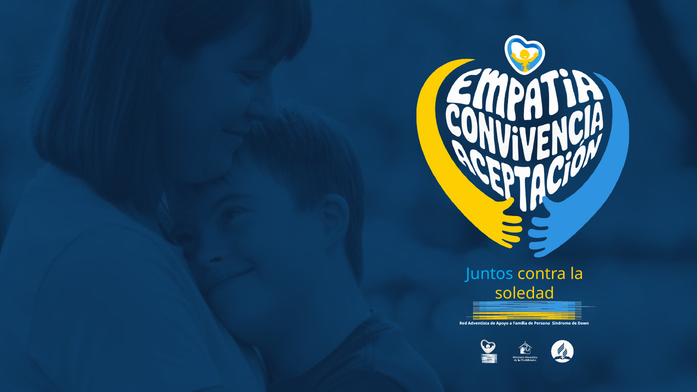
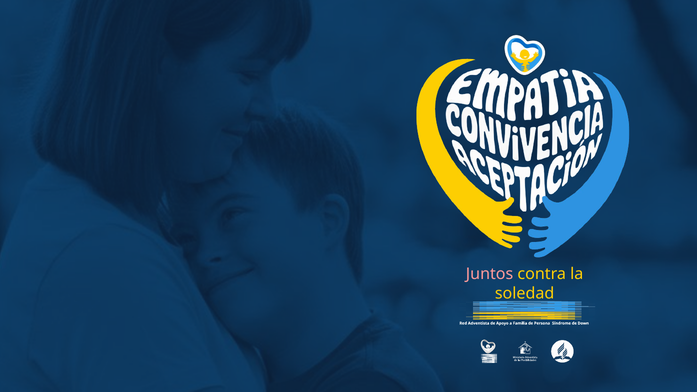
Juntos colour: light blue -> pink
